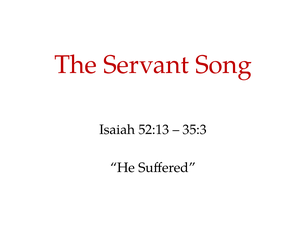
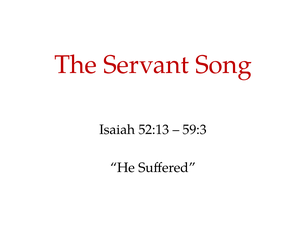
35:3: 35:3 -> 59:3
